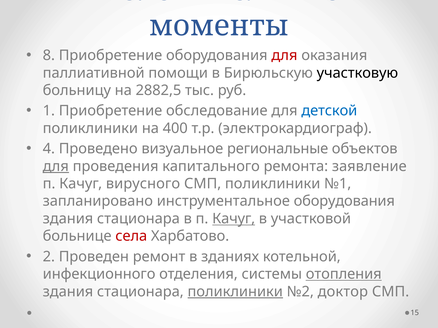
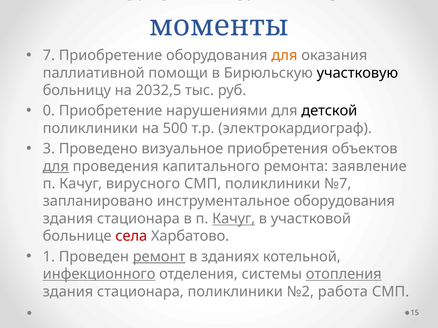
8: 8 -> 7
для at (284, 56) colour: red -> orange
2882,5: 2882,5 -> 2032,5
1: 1 -> 0
обследование: обследование -> нарушениями
детской colour: blue -> black
400: 400 -> 500
4: 4 -> 3
региональные: региональные -> приобретения
№1: №1 -> №7
2: 2 -> 1
ремонт underline: none -> present
инфекционного underline: none -> present
поликлиники at (235, 292) underline: present -> none
доктор: доктор -> работа
